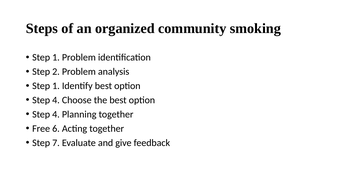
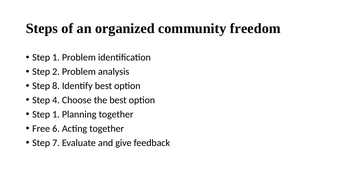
smoking: smoking -> freedom
1 at (56, 86): 1 -> 8
4 at (56, 114): 4 -> 1
